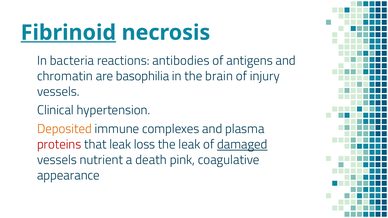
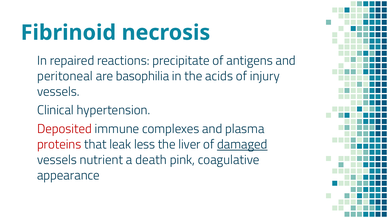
Fibrinoid underline: present -> none
bacteria: bacteria -> repaired
antibodies: antibodies -> precipitate
chromatin: chromatin -> peritoneal
brain: brain -> acids
Deposited colour: orange -> red
loss: loss -> less
the leak: leak -> liver
